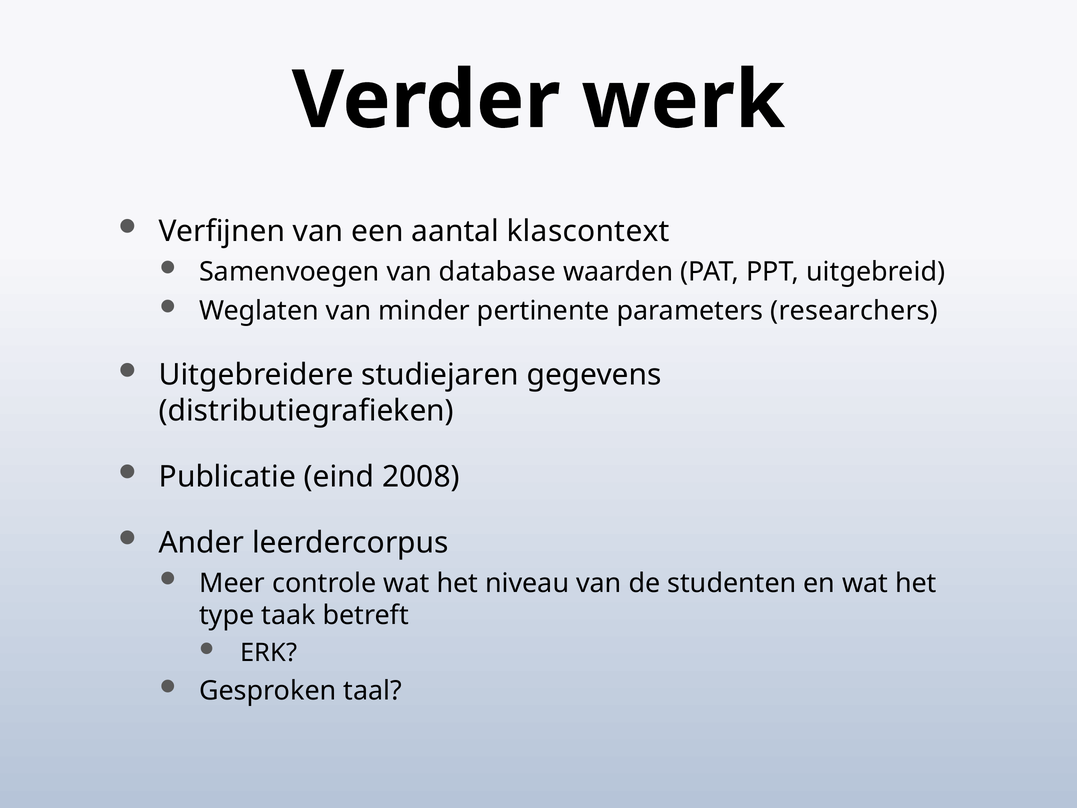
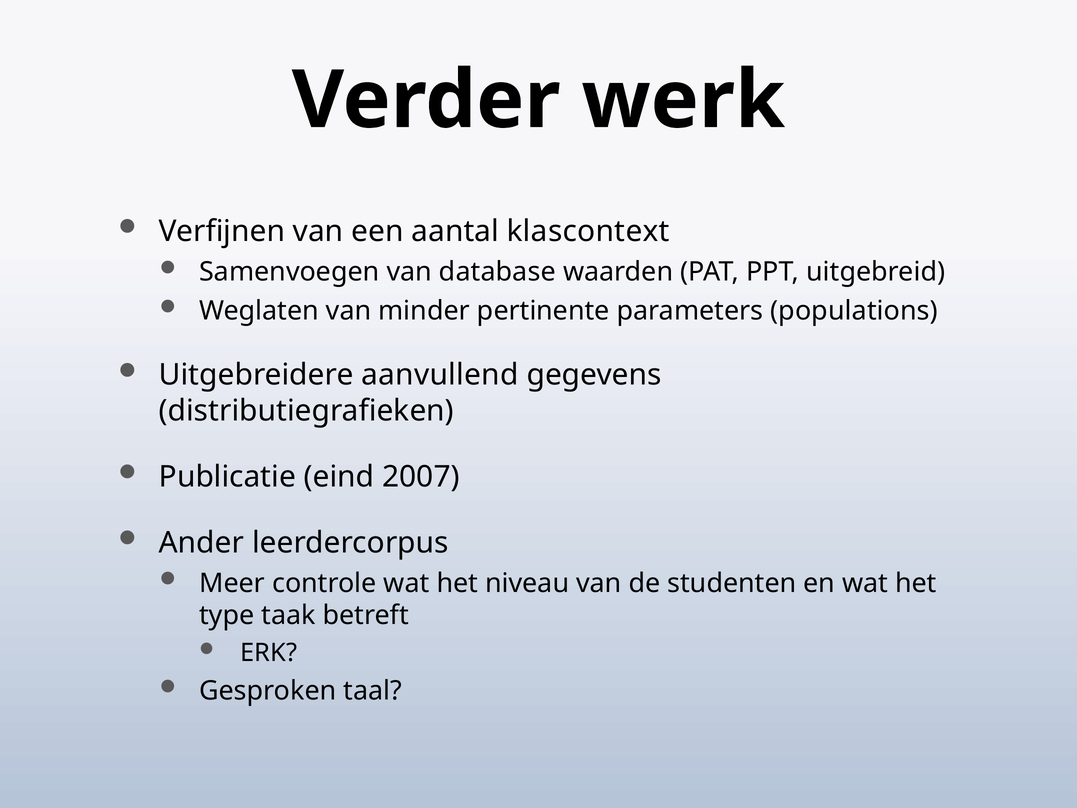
researchers: researchers -> populations
studiejaren: studiejaren -> aanvullend
2008: 2008 -> 2007
